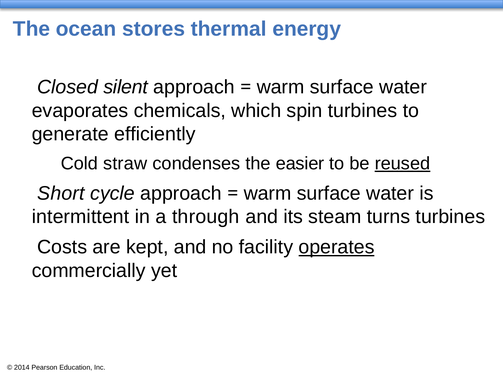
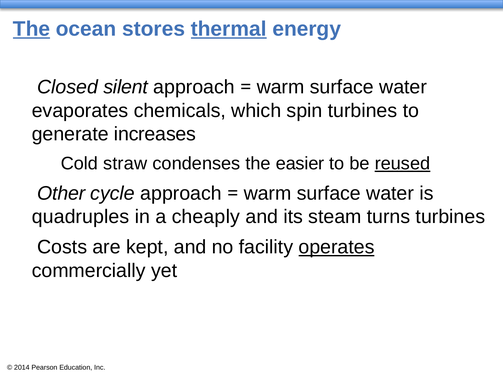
The at (32, 29) underline: none -> present
thermal underline: none -> present
efficiently: efficiently -> increases
Short: Short -> Other
intermittent: intermittent -> quadruples
through: through -> cheaply
